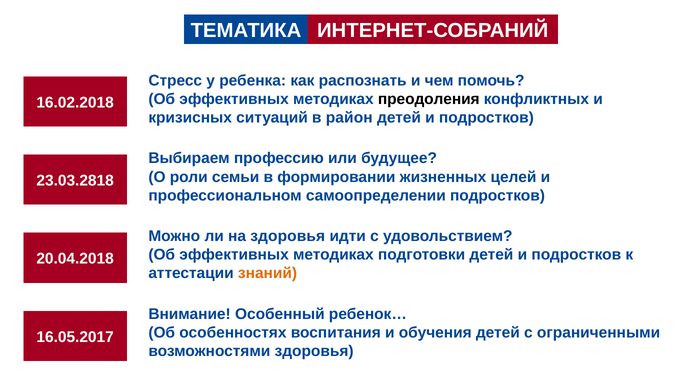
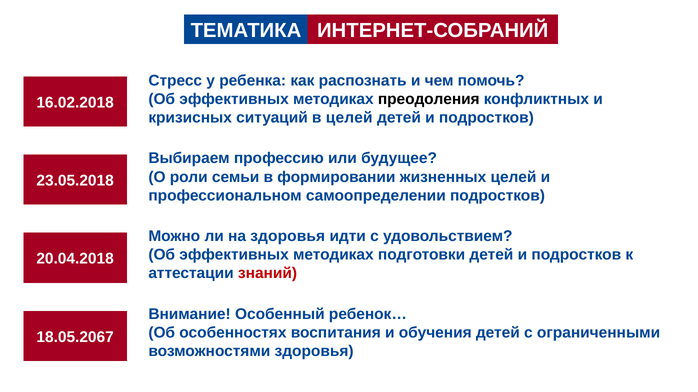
в район: район -> целей
23.03.2818: 23.03.2818 -> 23.05.2018
знаний colour: orange -> red
16.05.2017: 16.05.2017 -> 18.05.2067
